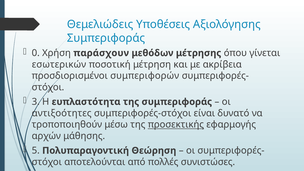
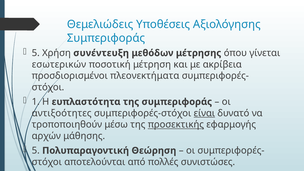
0 at (36, 53): 0 -> 5
παράσχουν: παράσχουν -> συνέντευξη
συμπεριφορών: συμπεριφορών -> πλεονεκτήματα
3: 3 -> 1
είναι underline: none -> present
